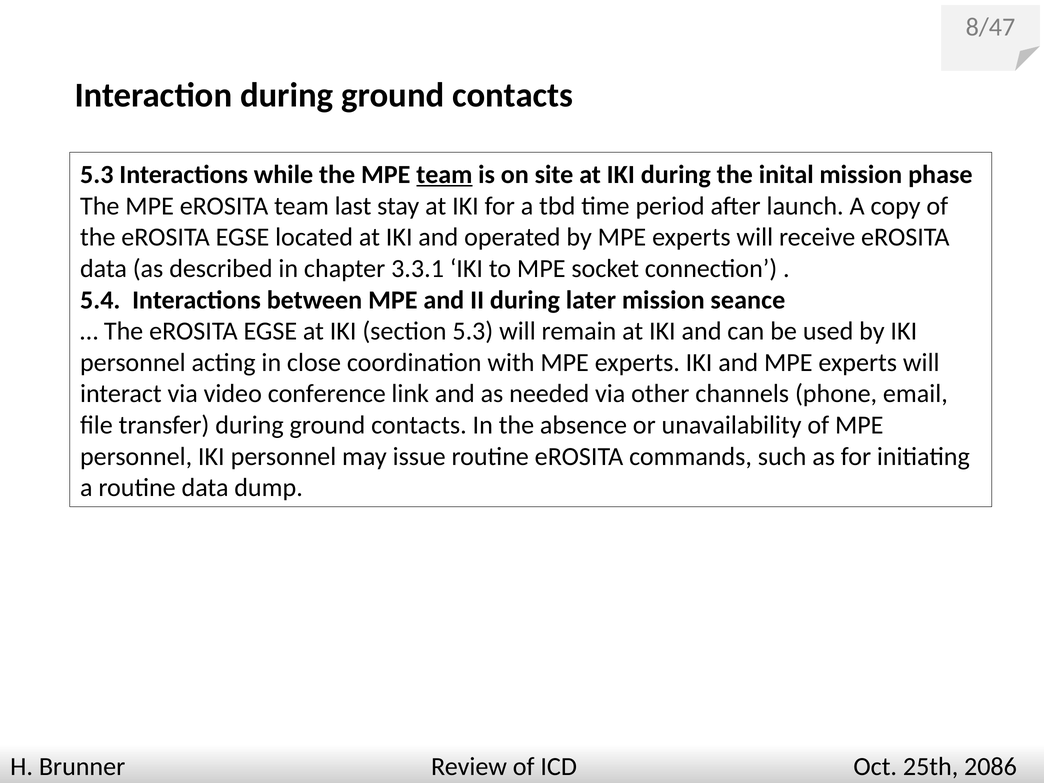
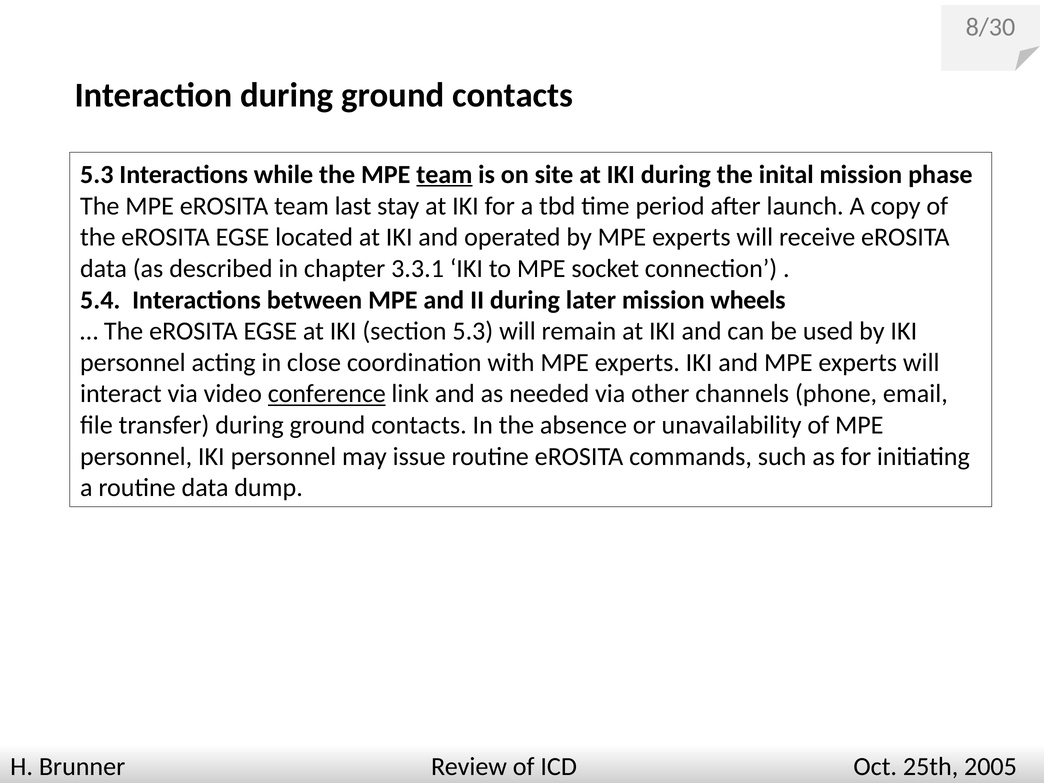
8/47: 8/47 -> 8/30
seance: seance -> wheels
conference underline: none -> present
2086: 2086 -> 2005
